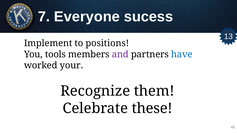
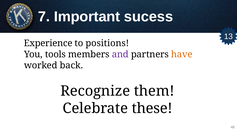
Everyone: Everyone -> Important
Implement: Implement -> Experience
have colour: blue -> orange
your: your -> back
